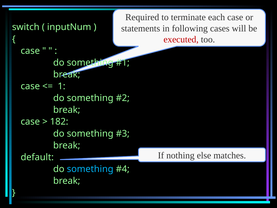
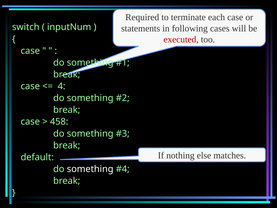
1: 1 -> 4
182: 182 -> 458
something at (90, 169) colour: light blue -> white
